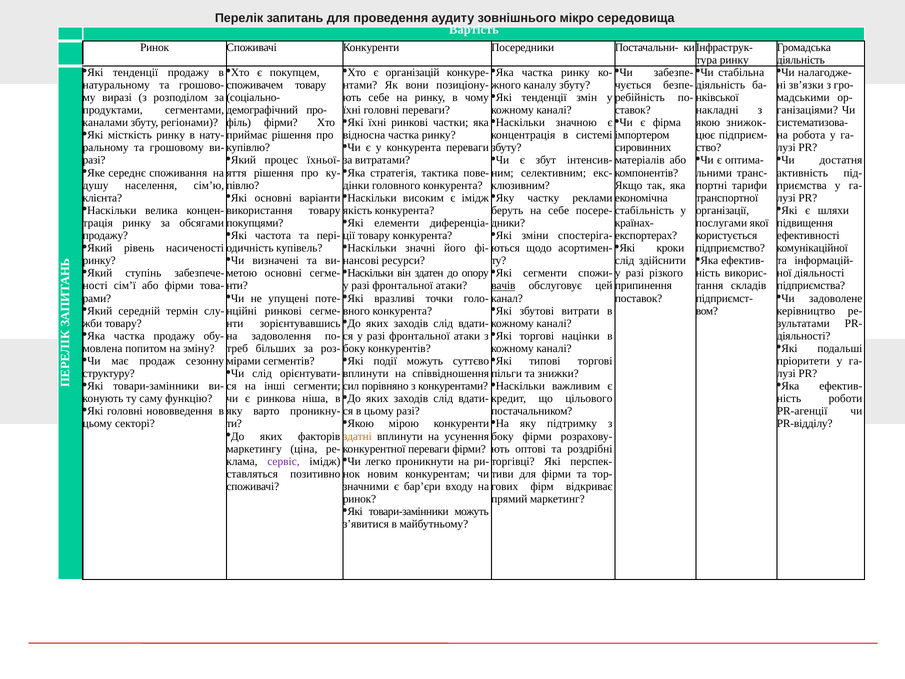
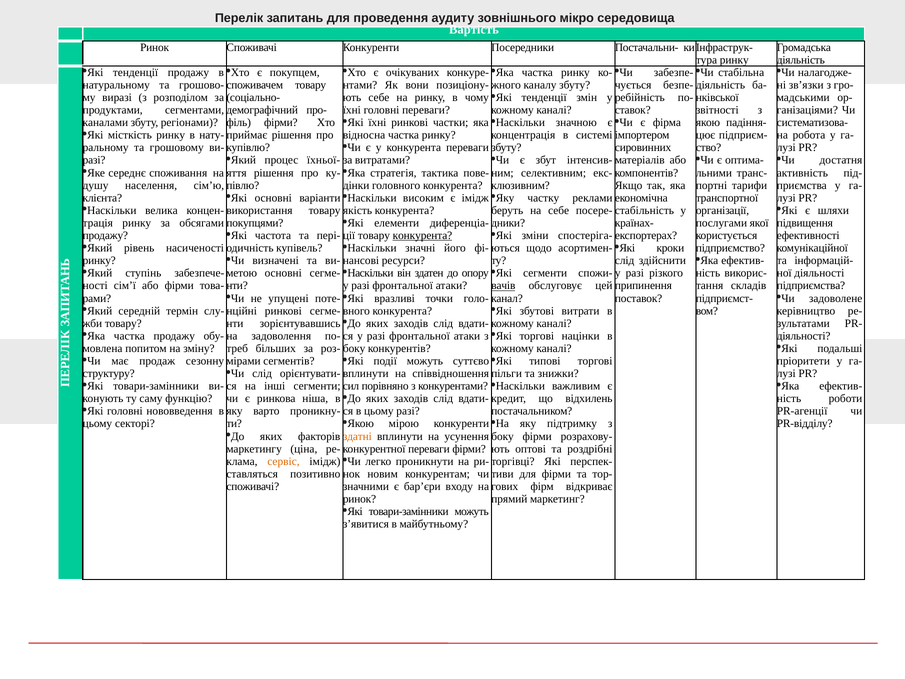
організацій: організацій -> очікуваних
нaклaдні: нaклaдні -> звітності
знижок-: знижок- -> падіння-
конкурента at (422, 235) underline: none -> present
цільового: цільового -> відхилень
сервіс colour: purple -> orange
